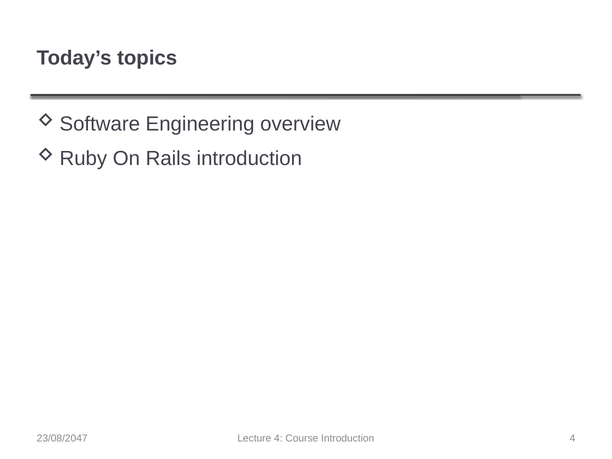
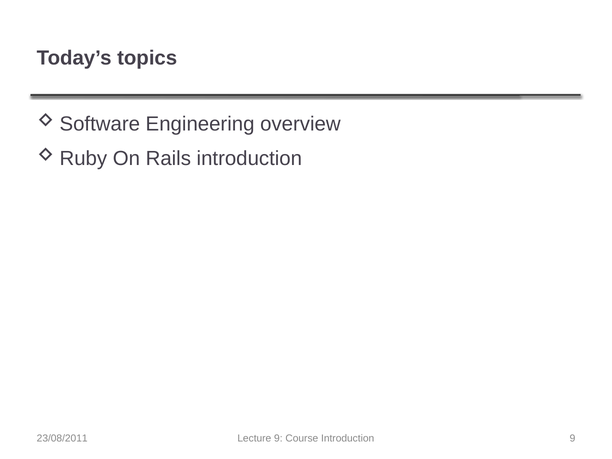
23/08/2047: 23/08/2047 -> 23/08/2011
Lecture 4: 4 -> 9
Introduction 4: 4 -> 9
